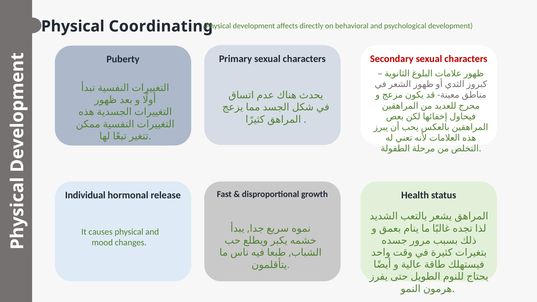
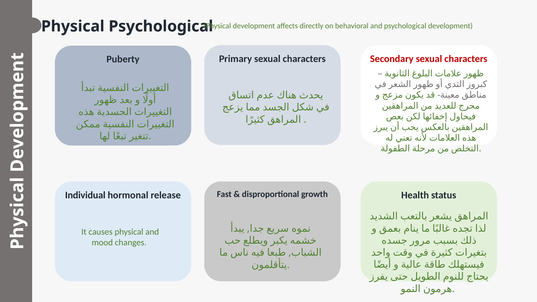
Physical Coordinating: Coordinating -> Psychological
